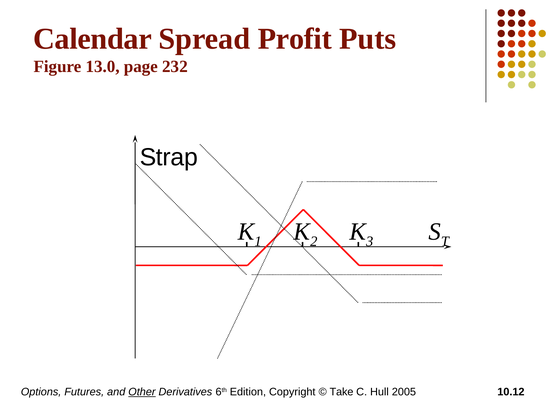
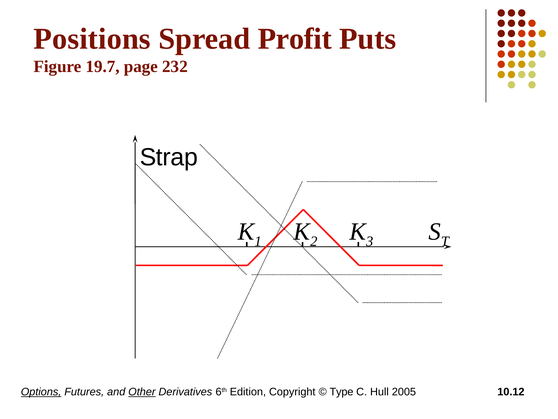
Calendar: Calendar -> Positions
13.0: 13.0 -> 19.7
Options underline: none -> present
Take: Take -> Type
